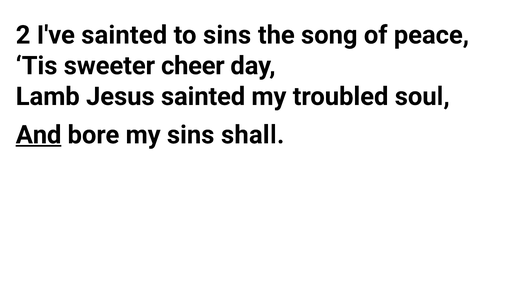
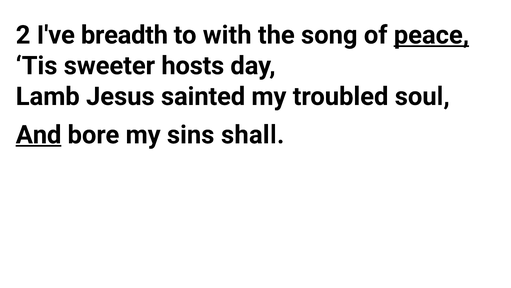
I've sainted: sainted -> breadth
to sins: sins -> with
peace underline: none -> present
cheer: cheer -> hosts
